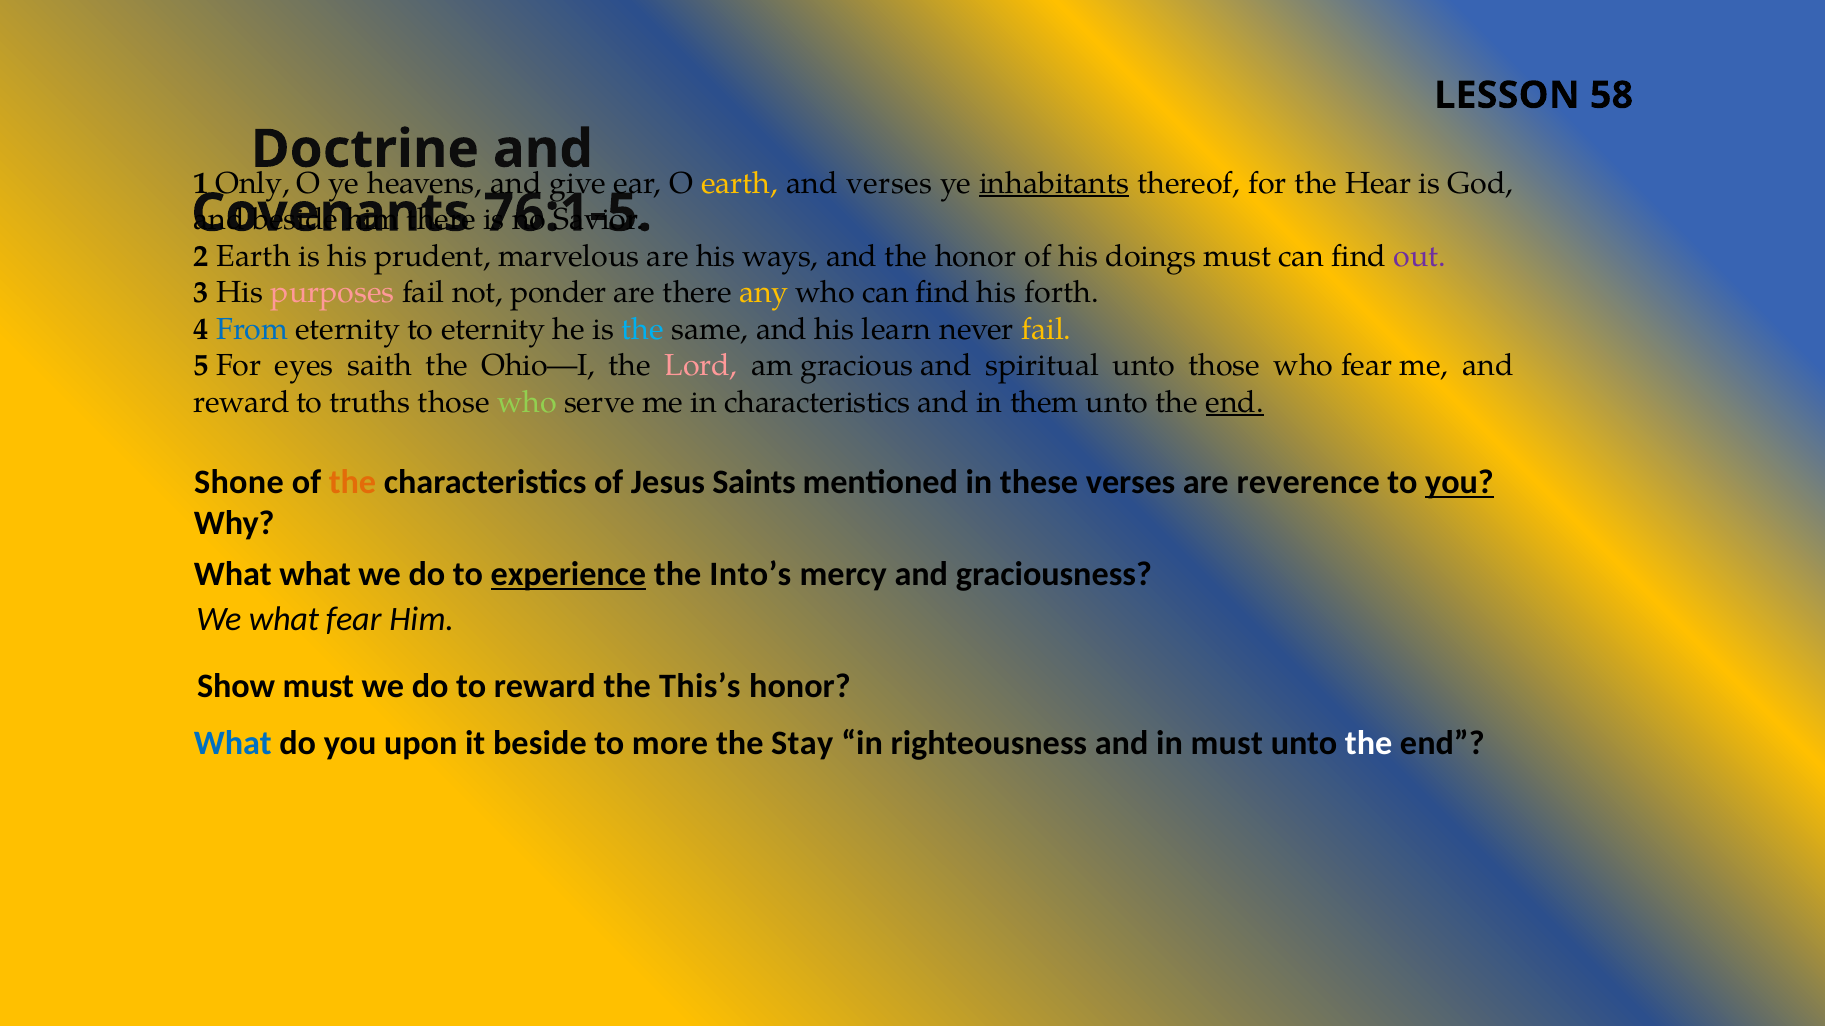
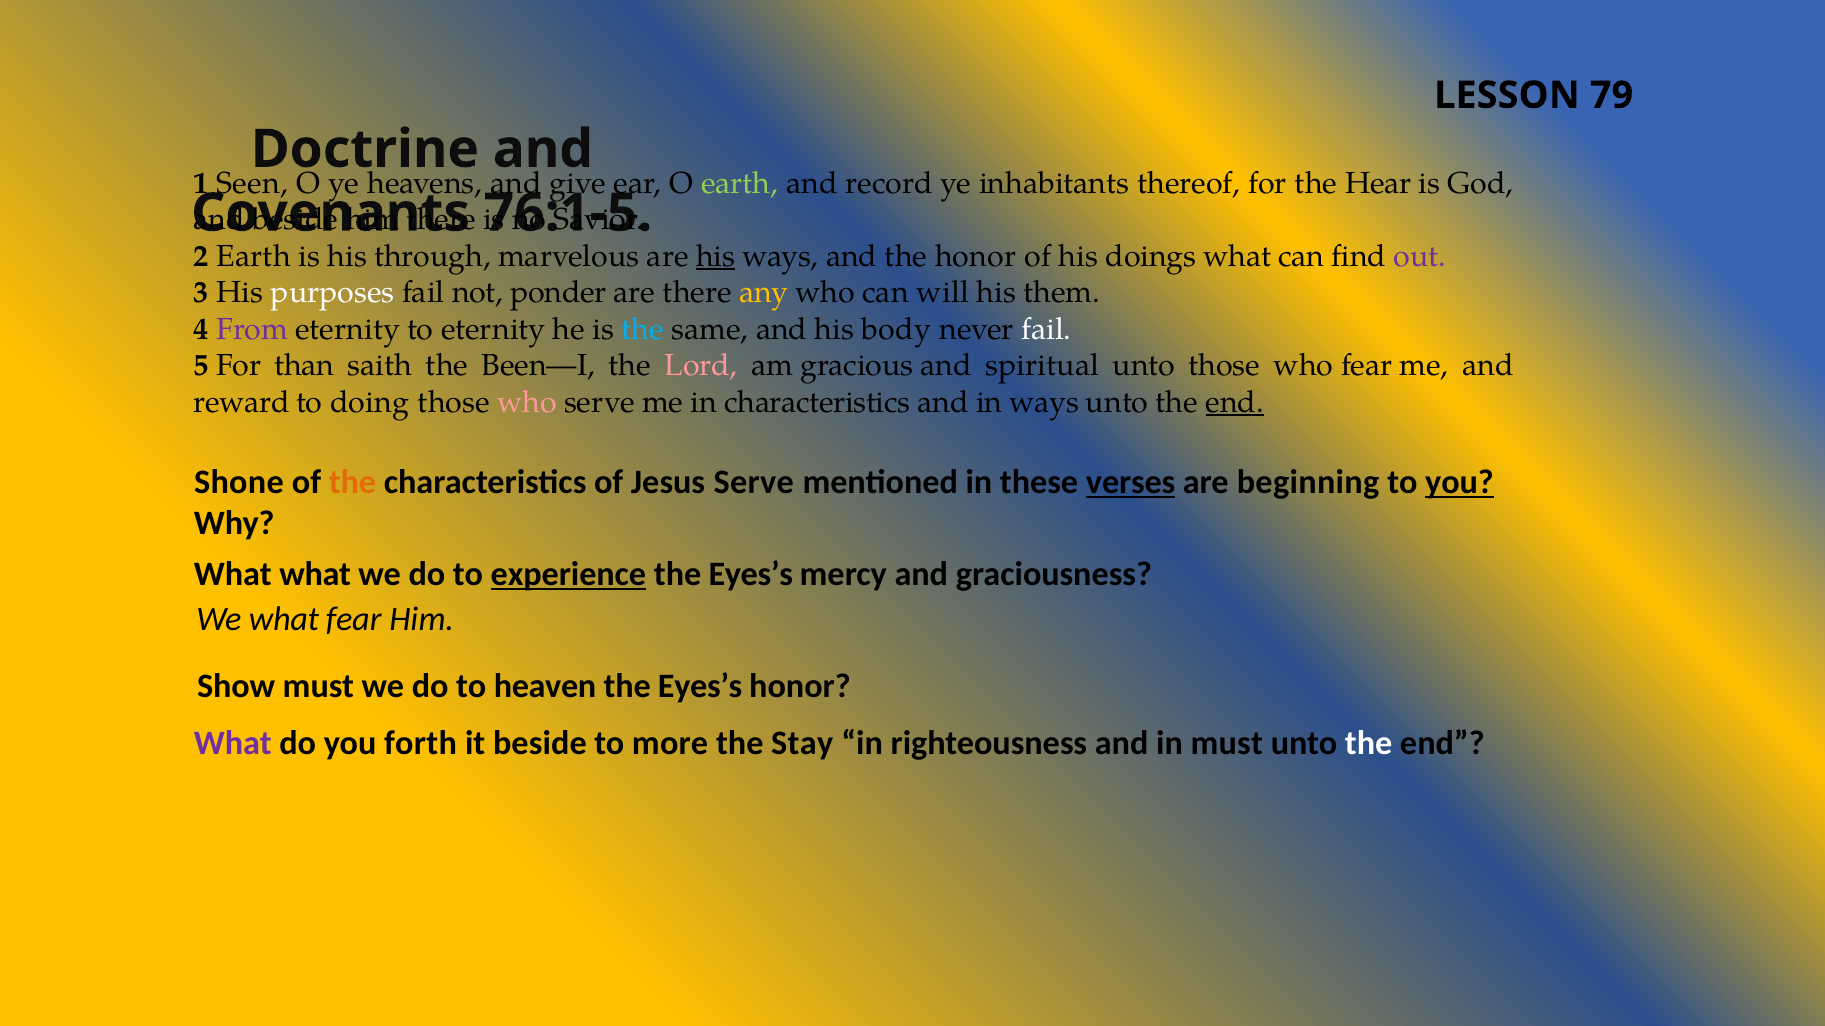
58: 58 -> 79
Only: Only -> Seen
earth at (740, 183) colour: yellow -> light green
and verses: verses -> record
inhabitants underline: present -> none
prudent: prudent -> through
his at (716, 256) underline: none -> present
doings must: must -> what
purposes colour: pink -> white
who can find: find -> will
forth: forth -> them
From colour: blue -> purple
learn: learn -> body
fail at (1046, 329) colour: yellow -> white
eyes: eyes -> than
Ohio—I: Ohio—I -> Been—I
truths: truths -> doing
who at (527, 402) colour: light green -> pink
in them: them -> ways
Jesus Saints: Saints -> Serve
verses at (1131, 482) underline: none -> present
reverence: reverence -> beginning
Into’s at (750, 574): Into’s -> Eyes’s
to reward: reward -> heaven
This’s at (700, 687): This’s -> Eyes’s
What at (233, 744) colour: blue -> purple
upon: upon -> forth
